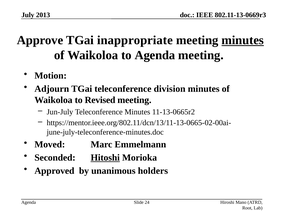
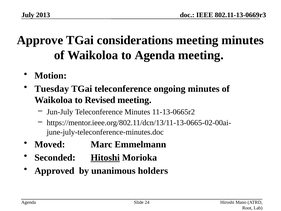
inappropriate: inappropriate -> considerations
minutes at (243, 40) underline: present -> none
Adjourn: Adjourn -> Tuesday
division: division -> ongoing
